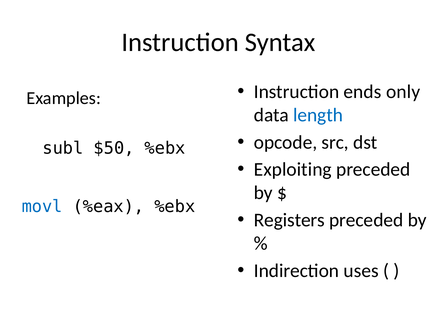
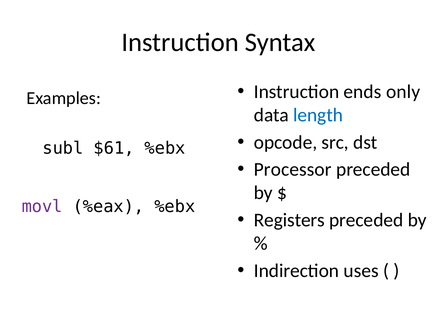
$50: $50 -> $61
Exploiting: Exploiting -> Processor
movl colour: blue -> purple
